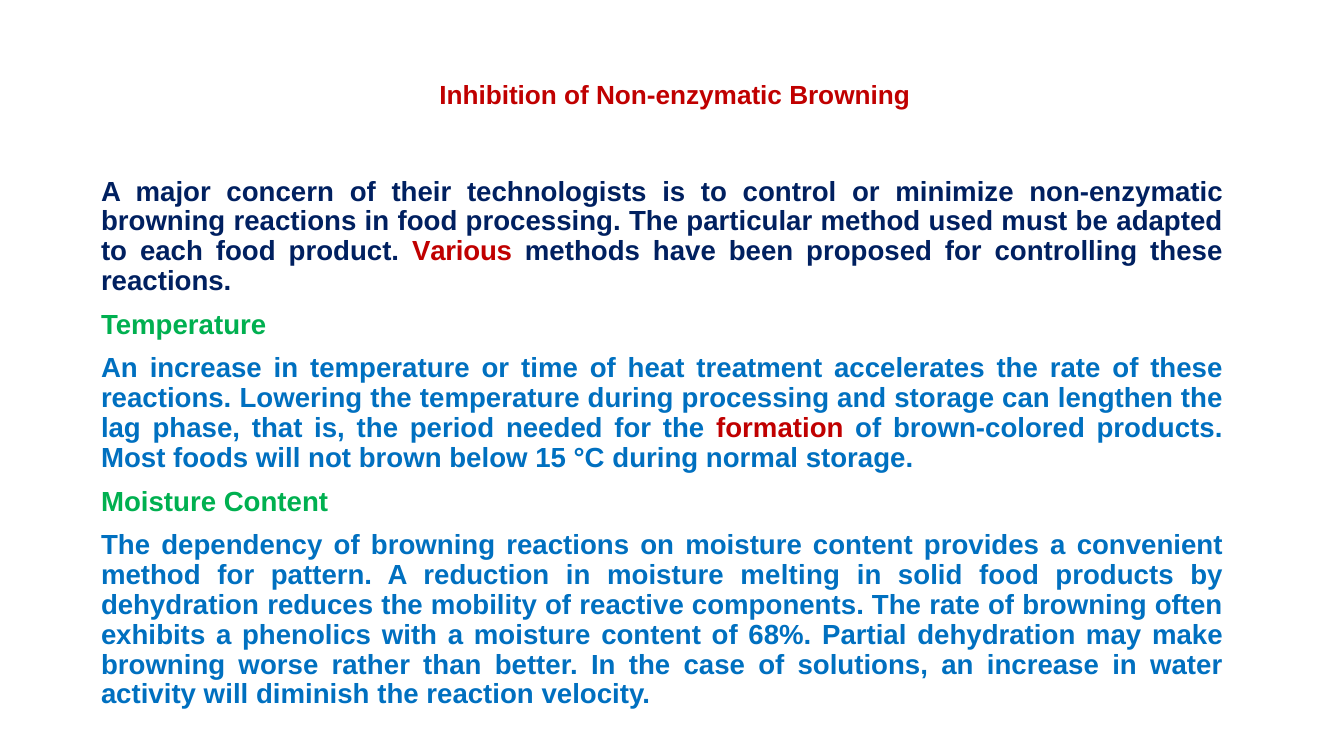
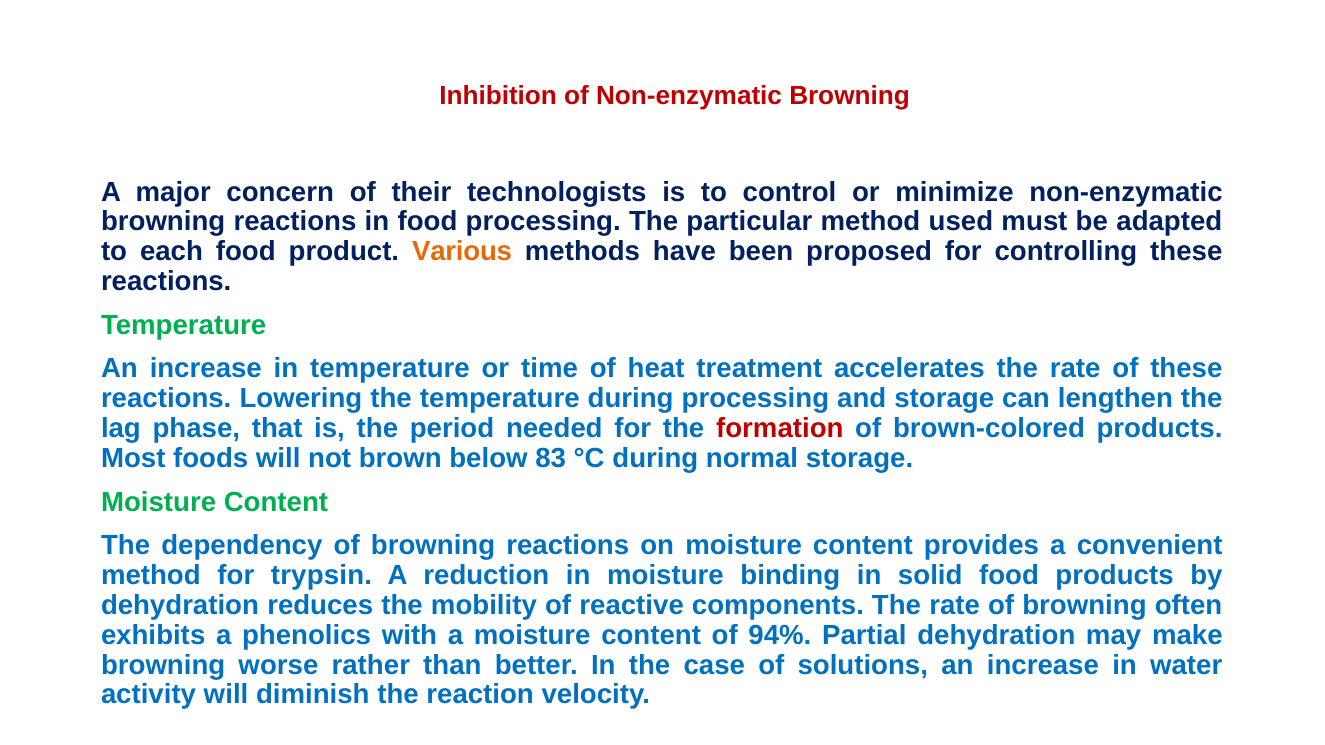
Various colour: red -> orange
15: 15 -> 83
pattern: pattern -> trypsin
melting: melting -> binding
68%: 68% -> 94%
